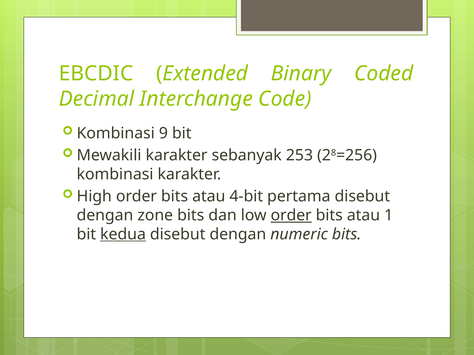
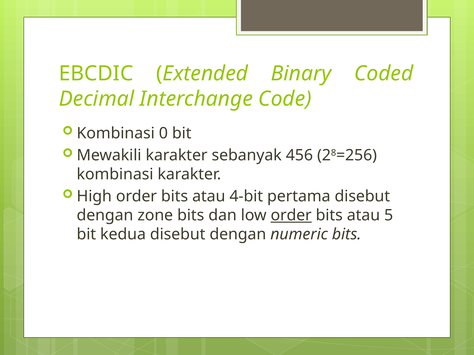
9: 9 -> 0
253: 253 -> 456
1: 1 -> 5
kedua underline: present -> none
